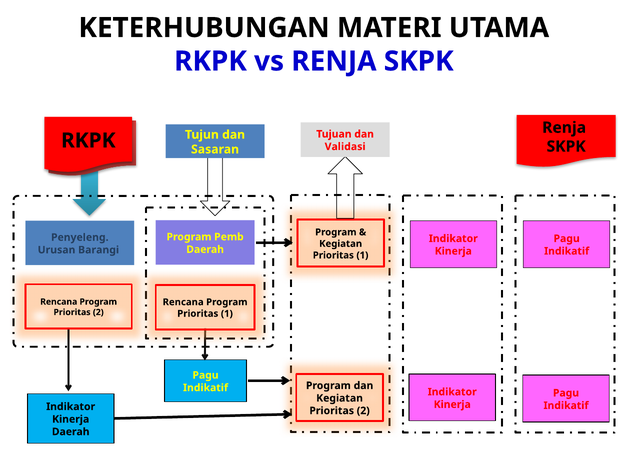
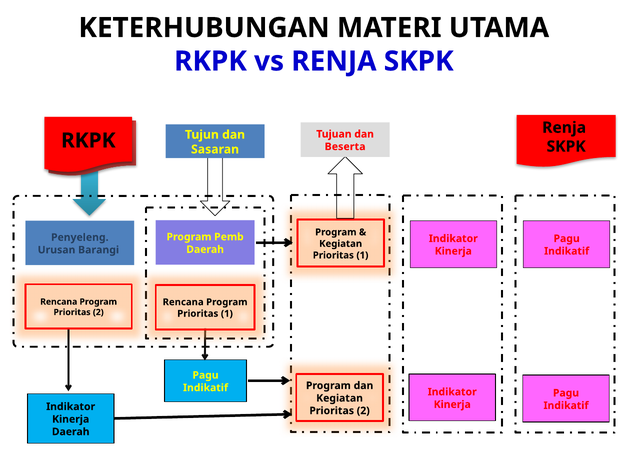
Validasi: Validasi -> Beserta
